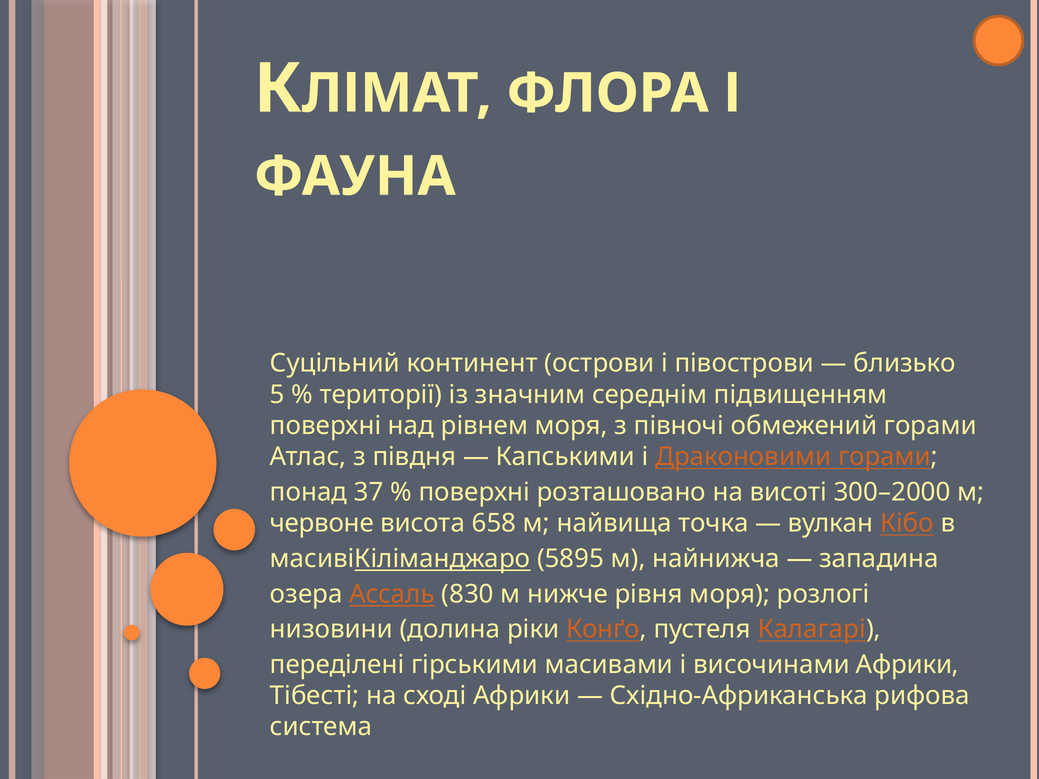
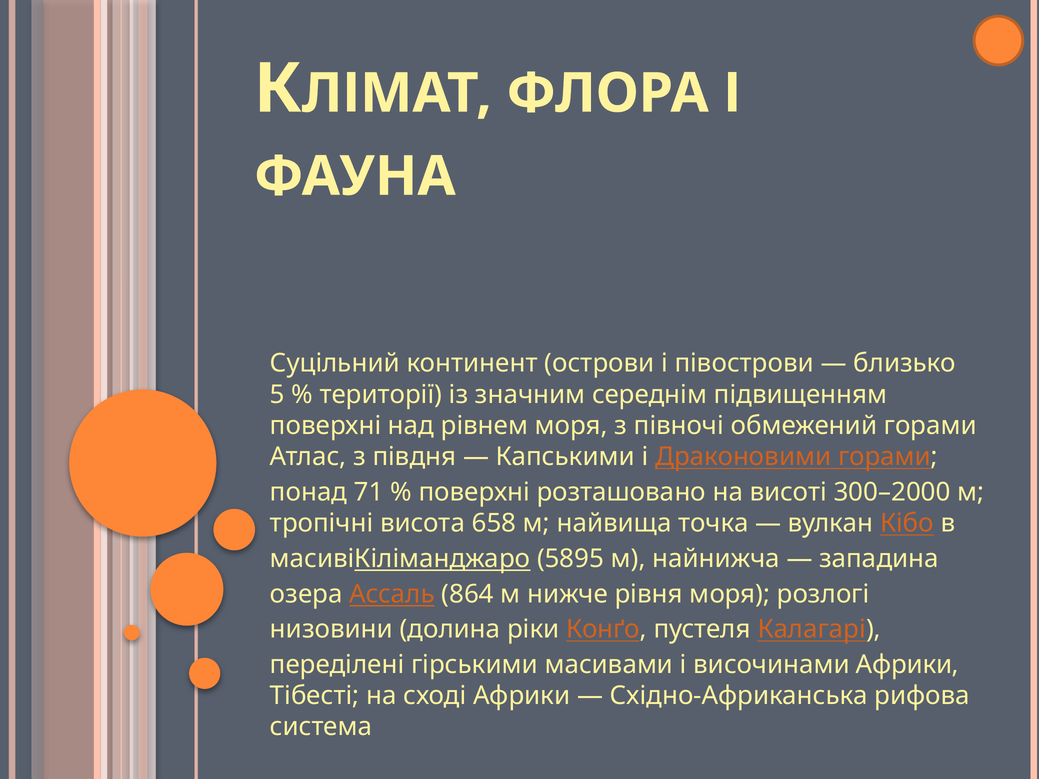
37: 37 -> 71
червоне: червоне -> тропічні
830: 830 -> 864
